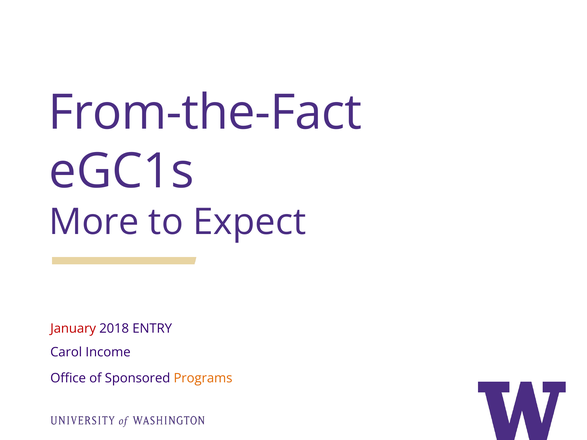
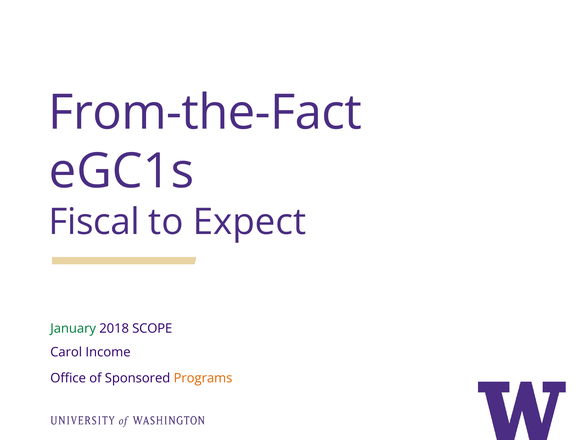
More: More -> Fiscal
January colour: red -> green
ENTRY: ENTRY -> SCOPE
